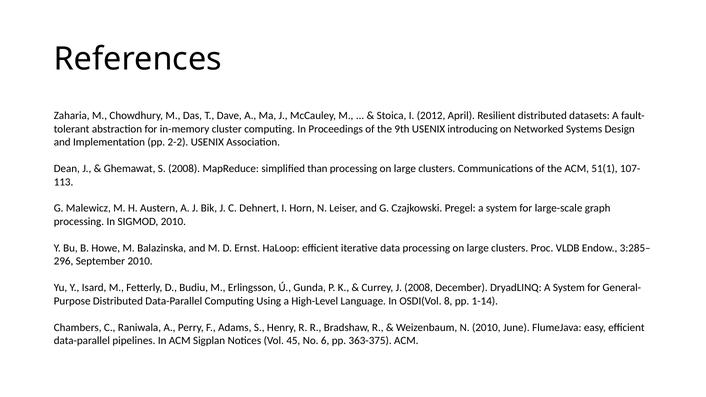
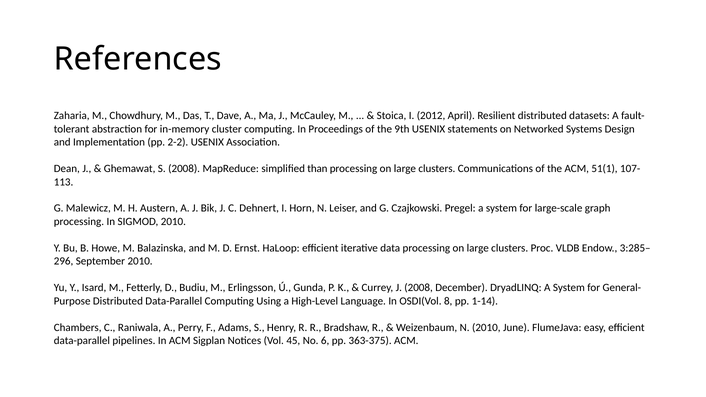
introducing: introducing -> statements
